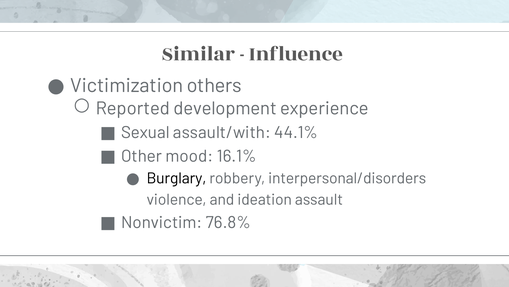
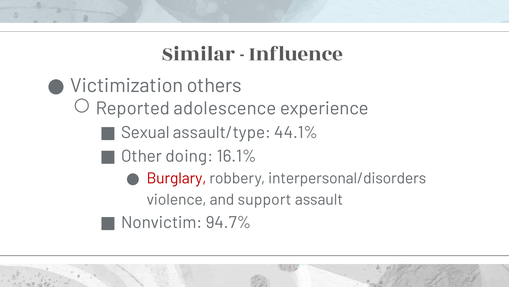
development: development -> adolescence
assault/with: assault/with -> assault/type
mood: mood -> doing
Burglary colour: black -> red
ideation: ideation -> support
76.8%: 76.8% -> 94.7%
